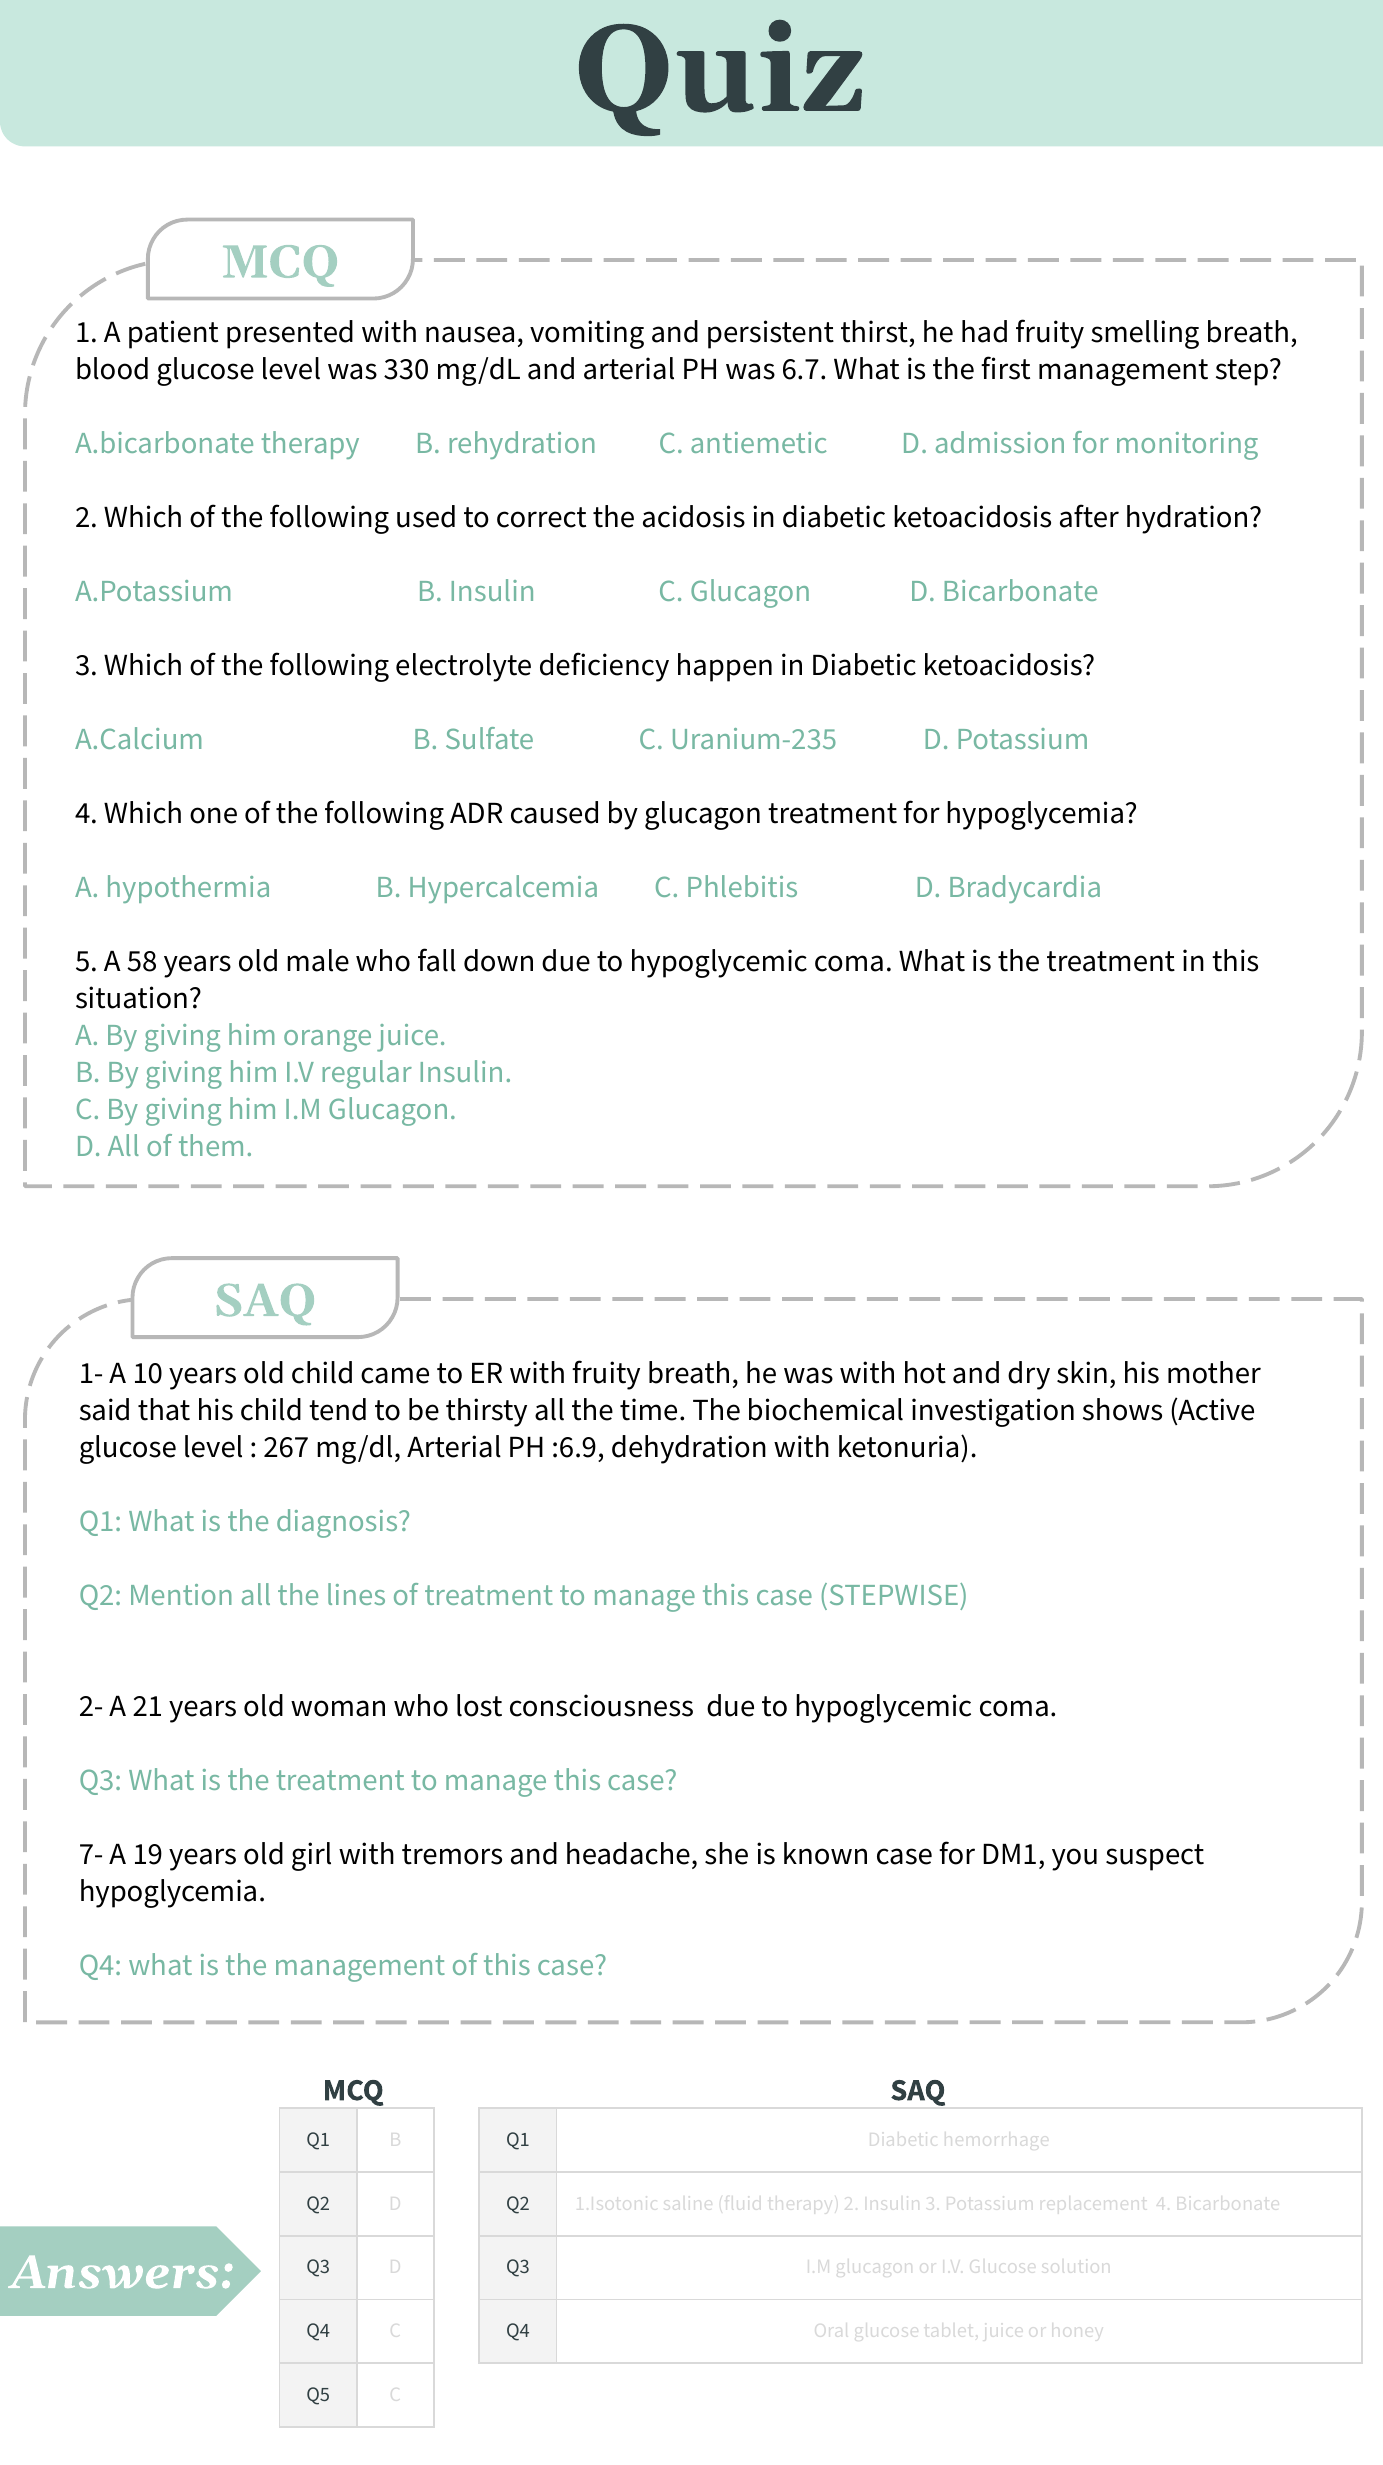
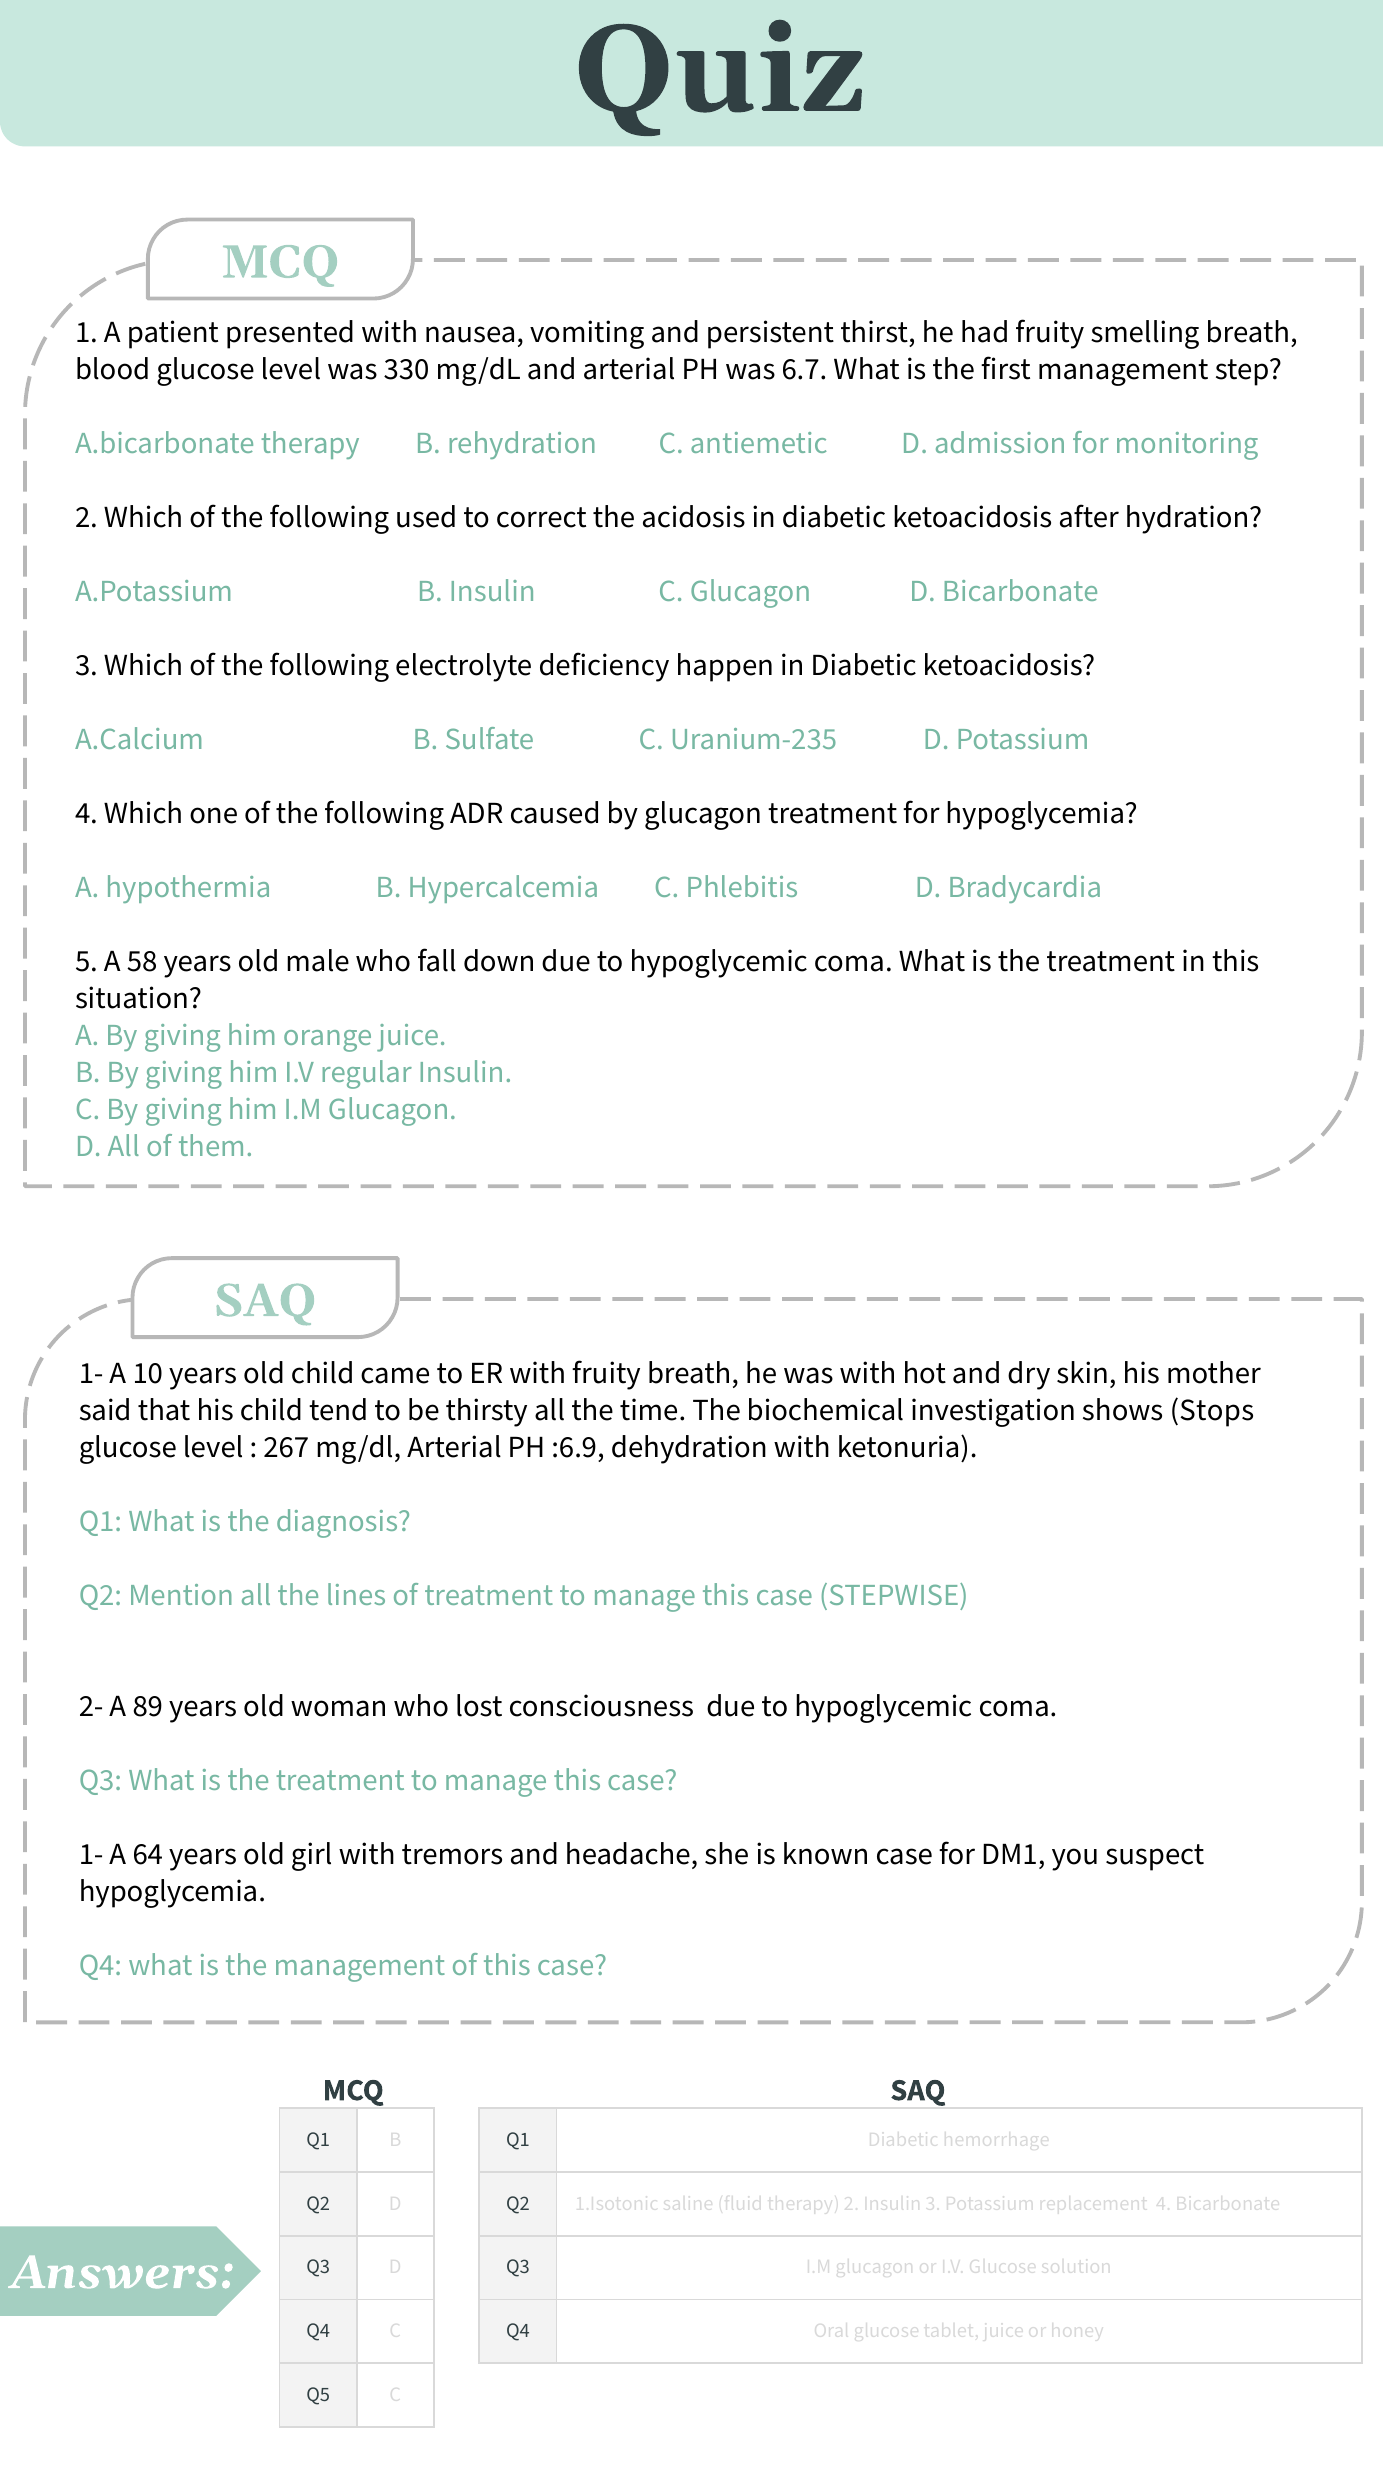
Active: Active -> Stops
21: 21 -> 89
7- at (91, 1854): 7- -> 1-
19: 19 -> 64
